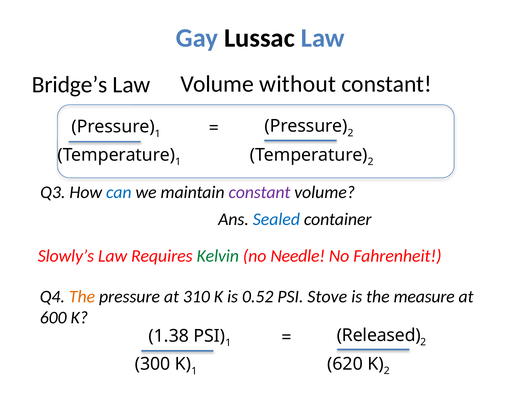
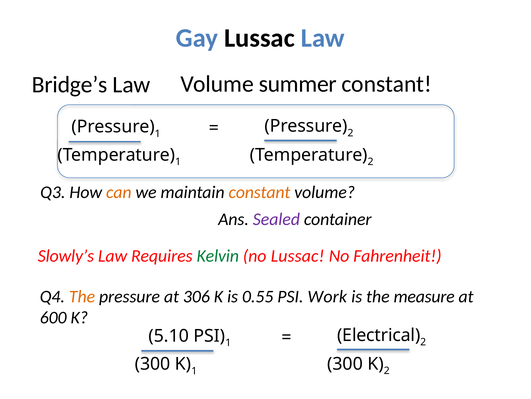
without: without -> summer
can colour: blue -> orange
constant at (259, 192) colour: purple -> orange
Sealed colour: blue -> purple
no Needle: Needle -> Lussac
310: 310 -> 306
0.52: 0.52 -> 0.55
Stove: Stove -> Work
1.38: 1.38 -> 5.10
Released: Released -> Electrical
620 at (345, 363): 620 -> 300
